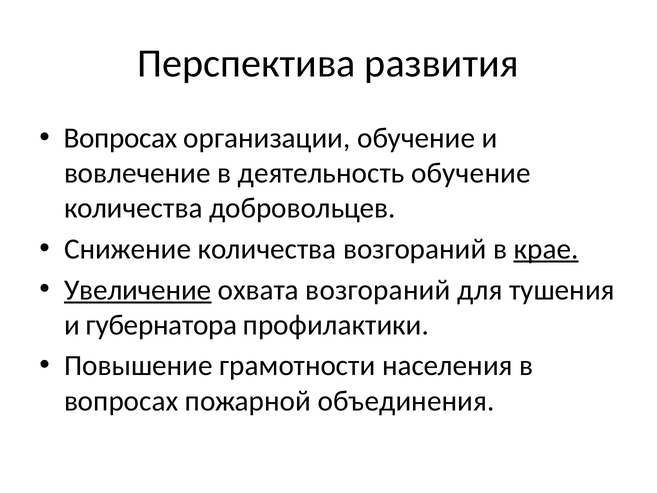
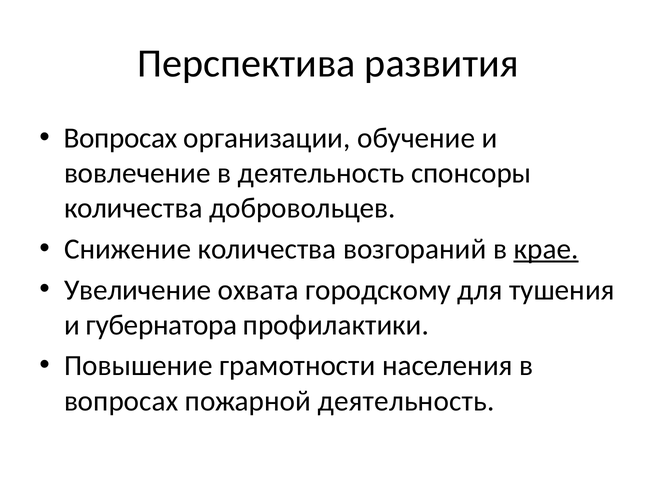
деятельность обучение: обучение -> спонсоры
Увеличение underline: present -> none
охвата возгораний: возгораний -> городскому
пожарной объединения: объединения -> деятельность
